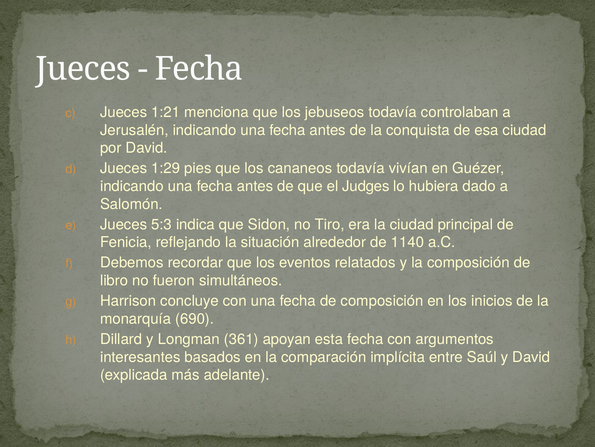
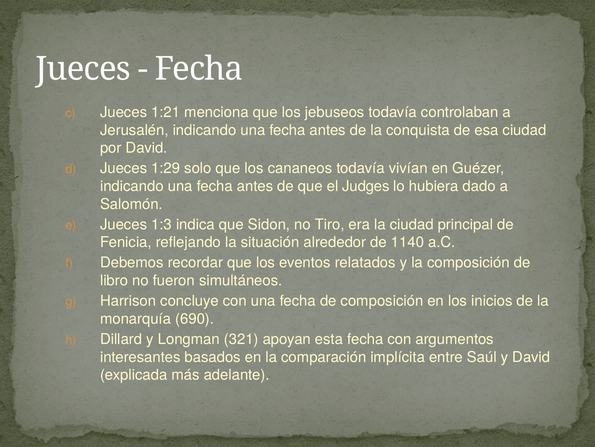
pies: pies -> solo
5:3: 5:3 -> 1:3
361: 361 -> 321
